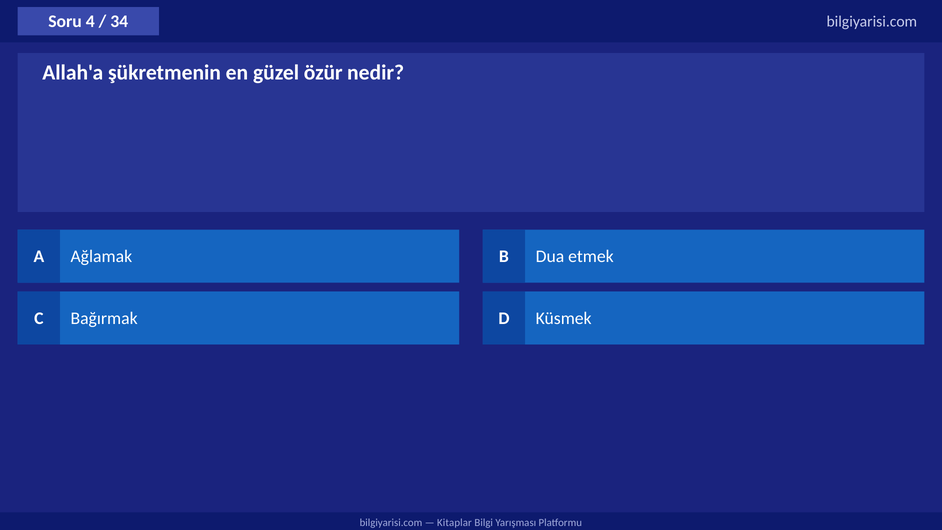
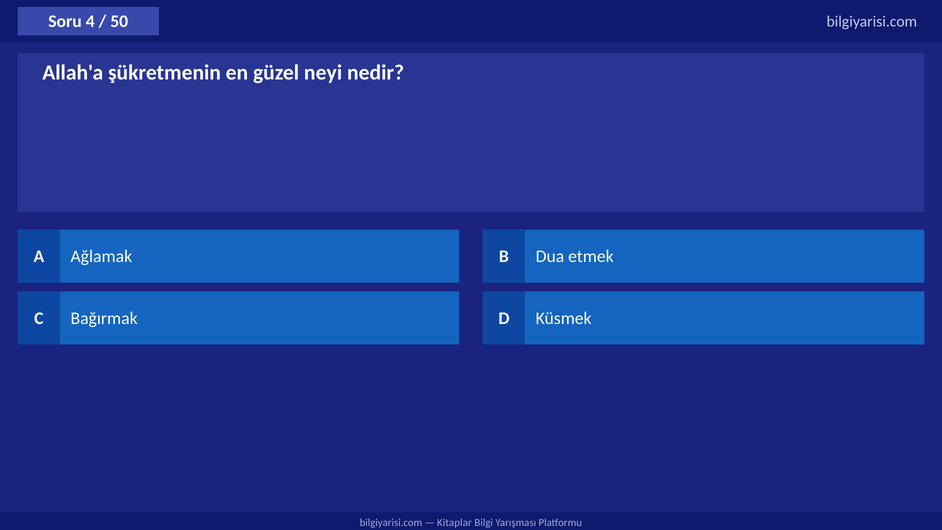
34: 34 -> 50
özür: özür -> neyi
